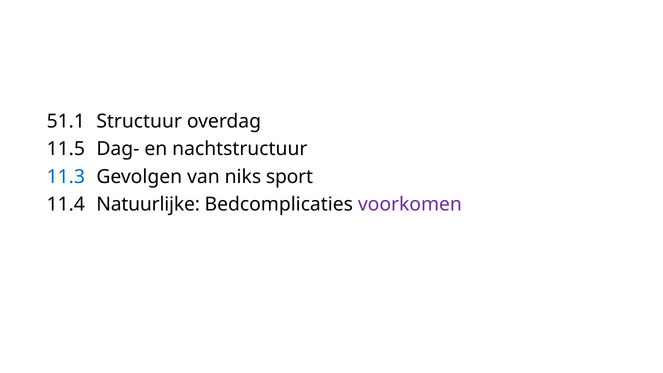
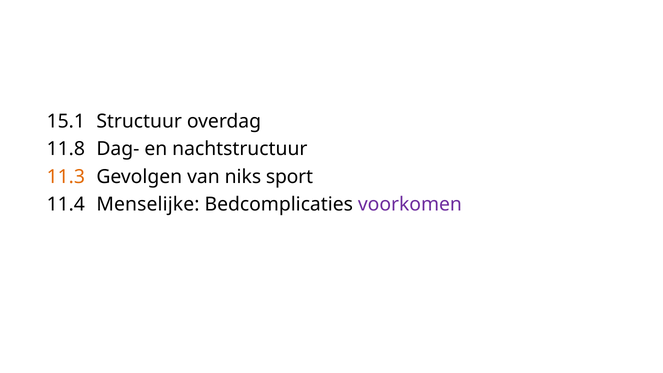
51.1: 51.1 -> 15.1
11.5: 11.5 -> 11.8
11.3 colour: blue -> orange
Natuurlijke: Natuurlijke -> Menselijke
